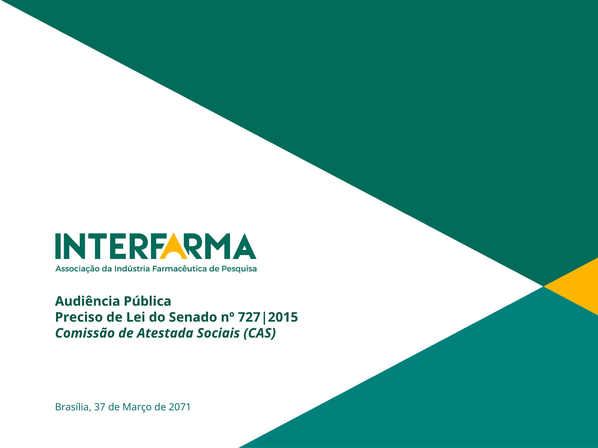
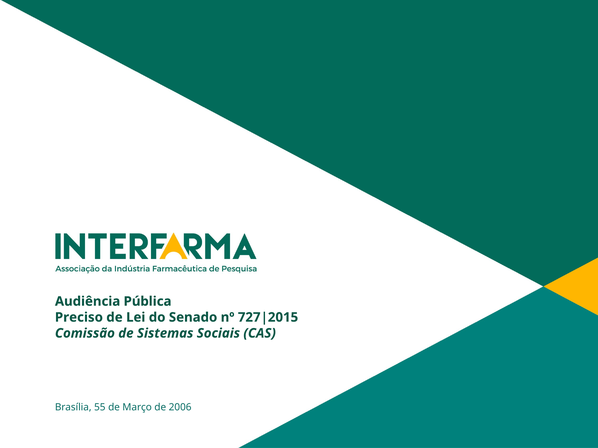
Atestada: Atestada -> Sistemas
37: 37 -> 55
2071: 2071 -> 2006
